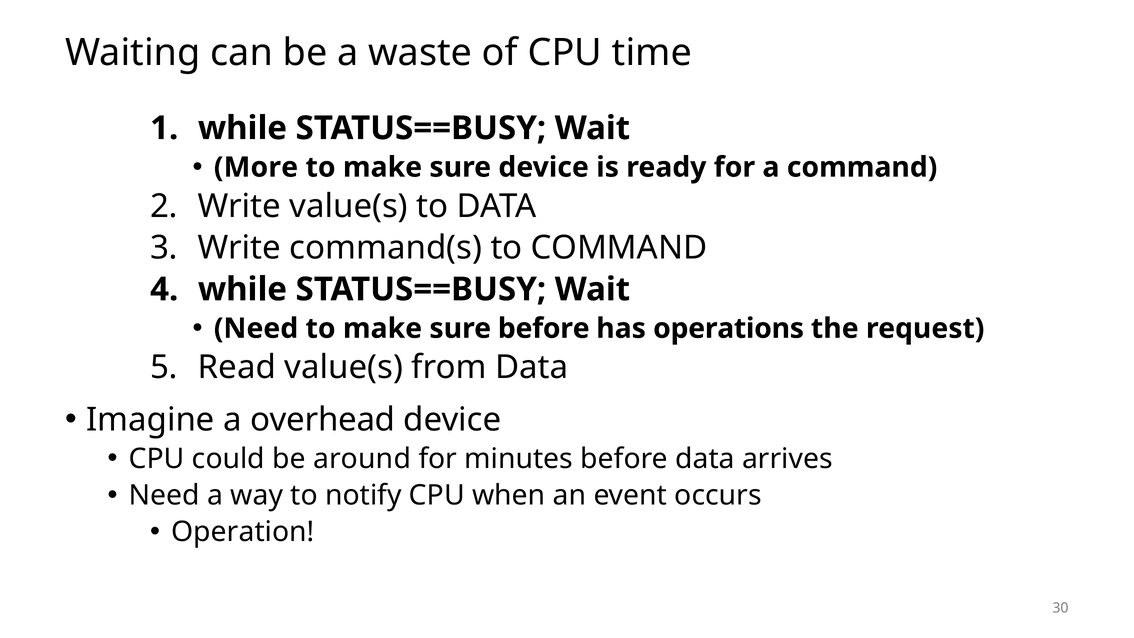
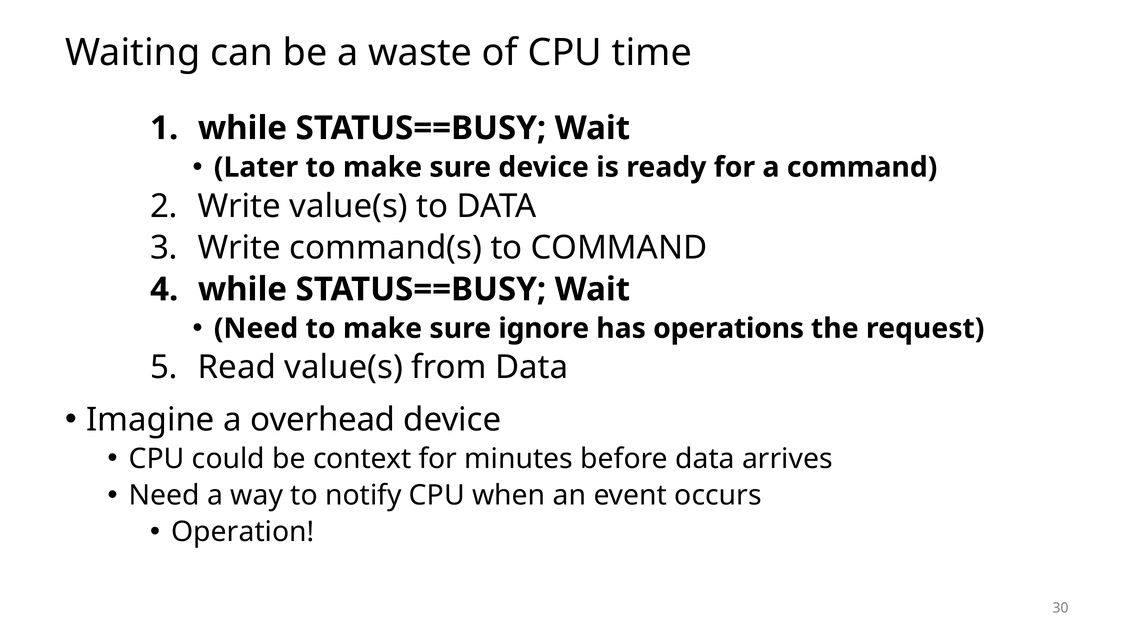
More: More -> Later
sure before: before -> ignore
around: around -> context
